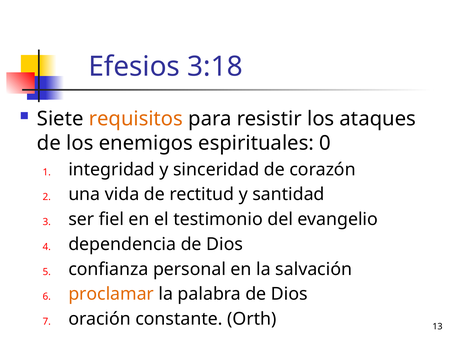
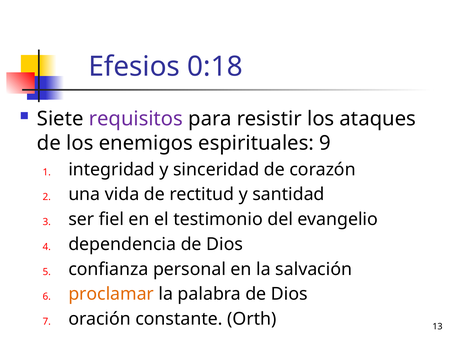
3:18: 3:18 -> 0:18
requisitos colour: orange -> purple
0: 0 -> 9
